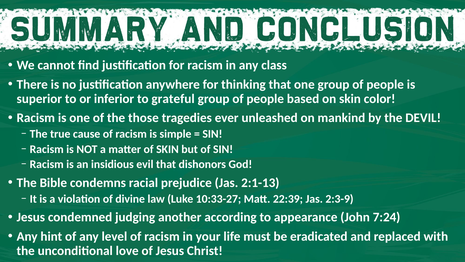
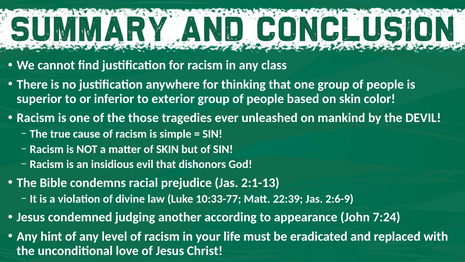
grateful: grateful -> exterior
10:33-27: 10:33-27 -> 10:33-77
2:3-9: 2:3-9 -> 2:6-9
